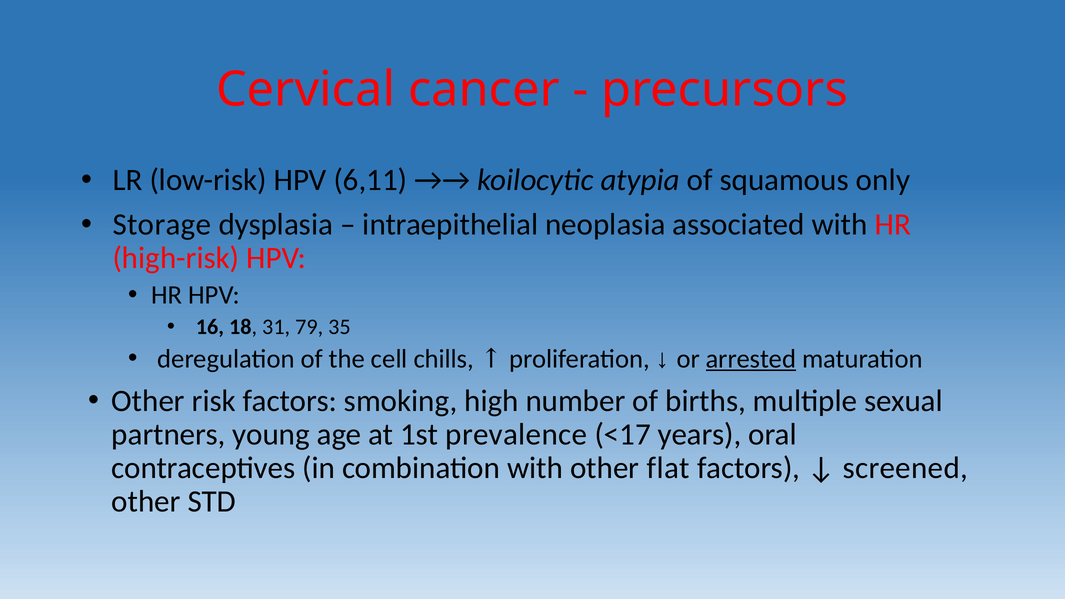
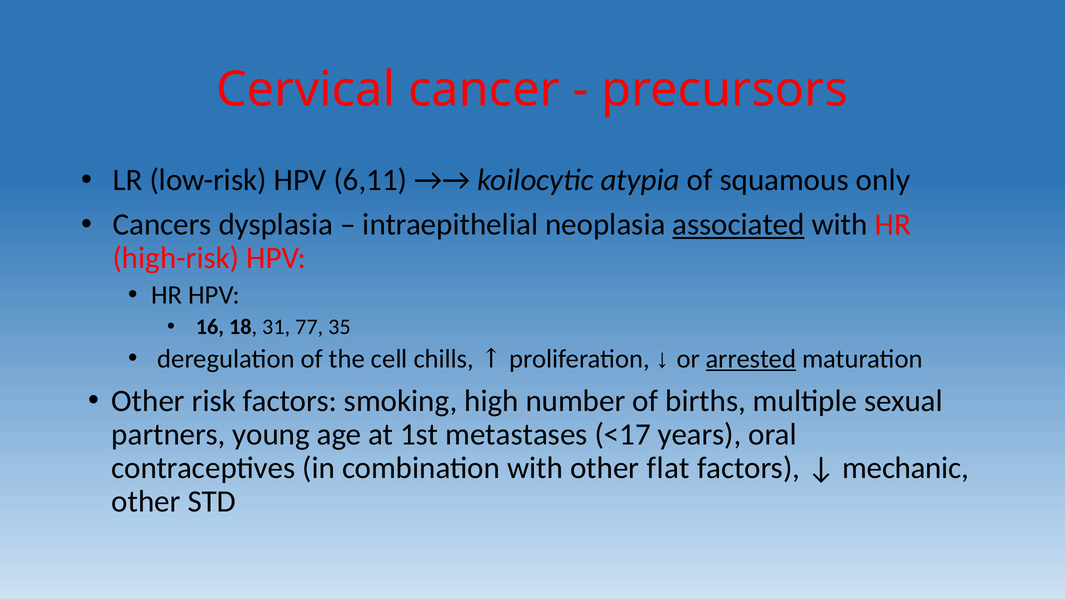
Storage: Storage -> Cancers
associated underline: none -> present
79: 79 -> 77
prevalence: prevalence -> metastases
screened: screened -> mechanic
